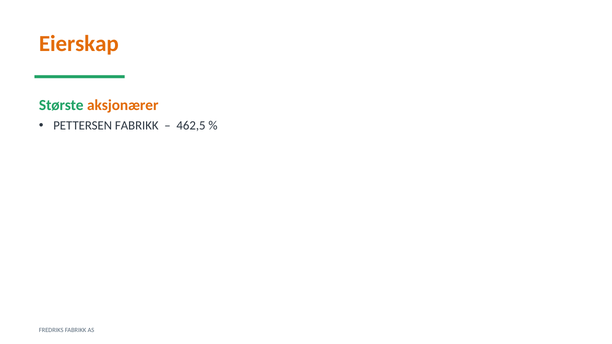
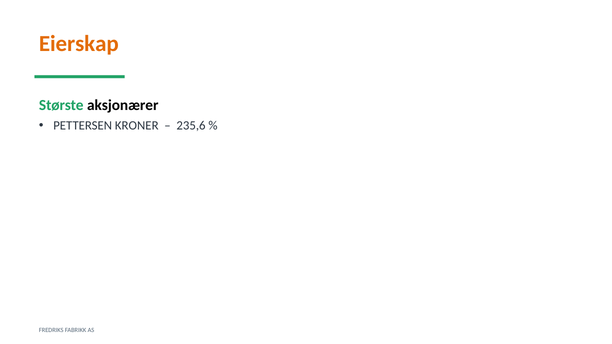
aksjonærer colour: orange -> black
PETTERSEN FABRIKK: FABRIKK -> KRONER
462,5: 462,5 -> 235,6
